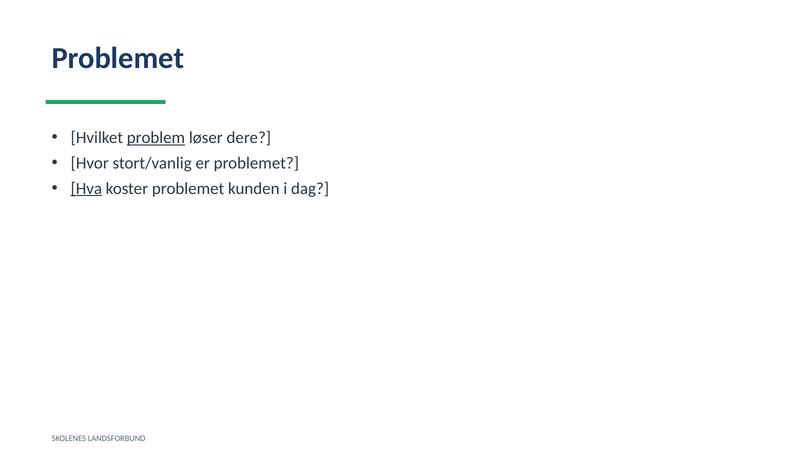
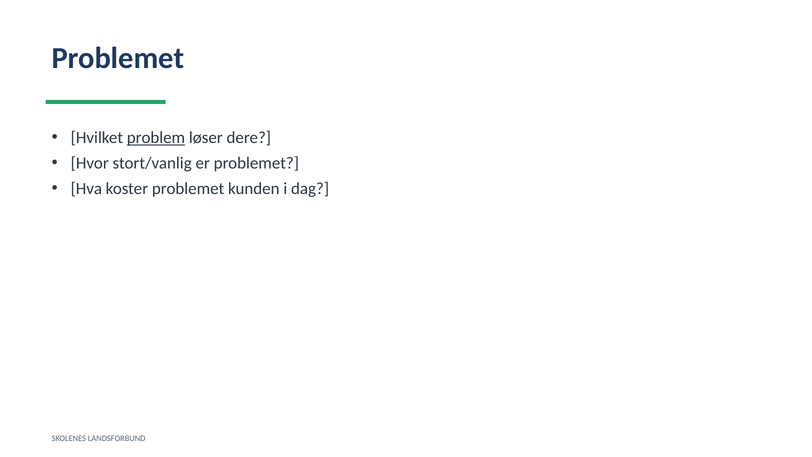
Hva underline: present -> none
